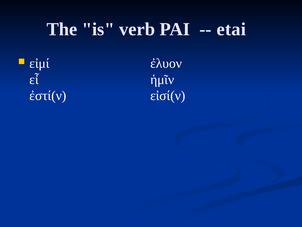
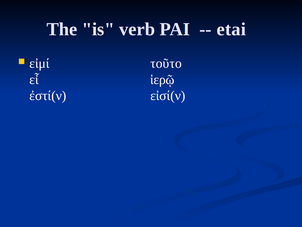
ἐλυον: ἐλυον -> τοῦτο
ἡμῖν: ἡμῖν -> ἱερῷ
